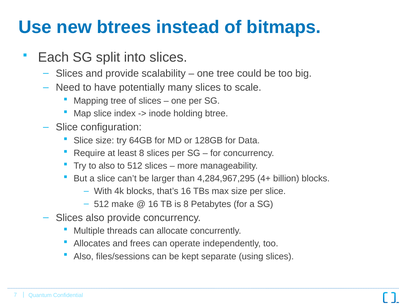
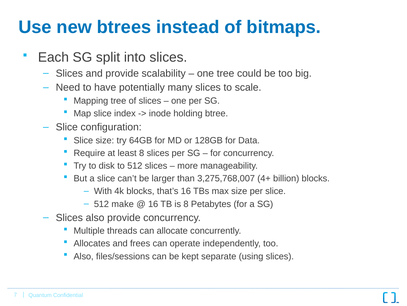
to also: also -> disk
4,284,967,295: 4,284,967,295 -> 3,275,768,007
